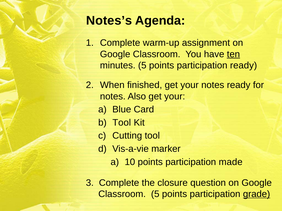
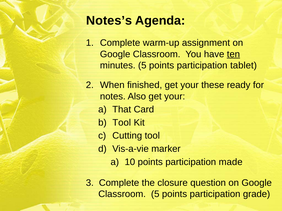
participation ready: ready -> tablet
your notes: notes -> these
Blue: Blue -> That
grade underline: present -> none
